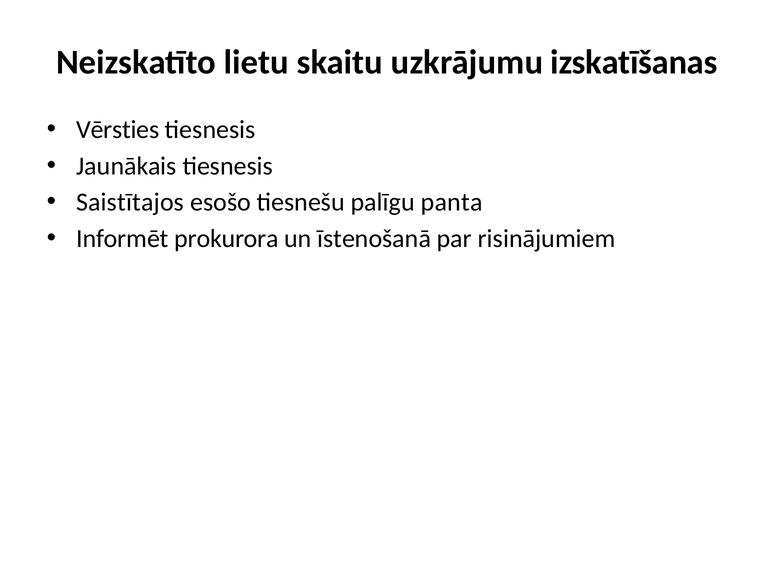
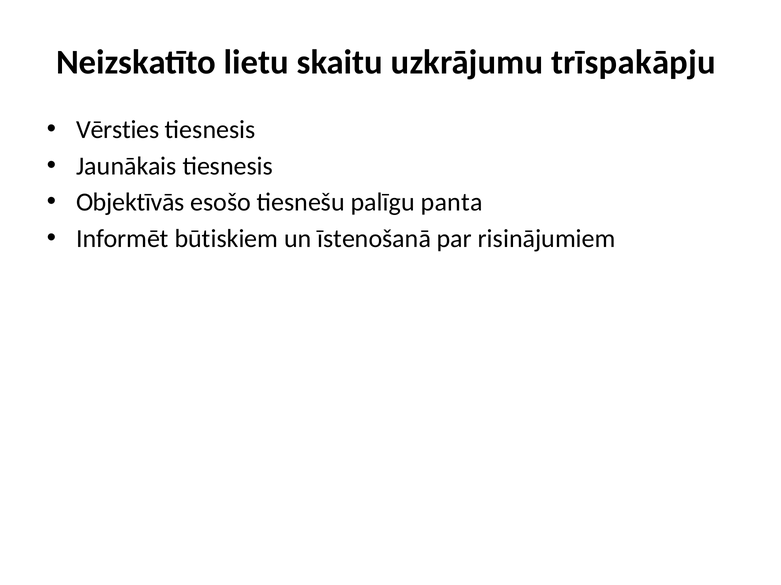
izskatīšanas: izskatīšanas -> trīspakāpju
Saistītajos: Saistītajos -> Objektīvās
prokurora: prokurora -> būtiskiem
